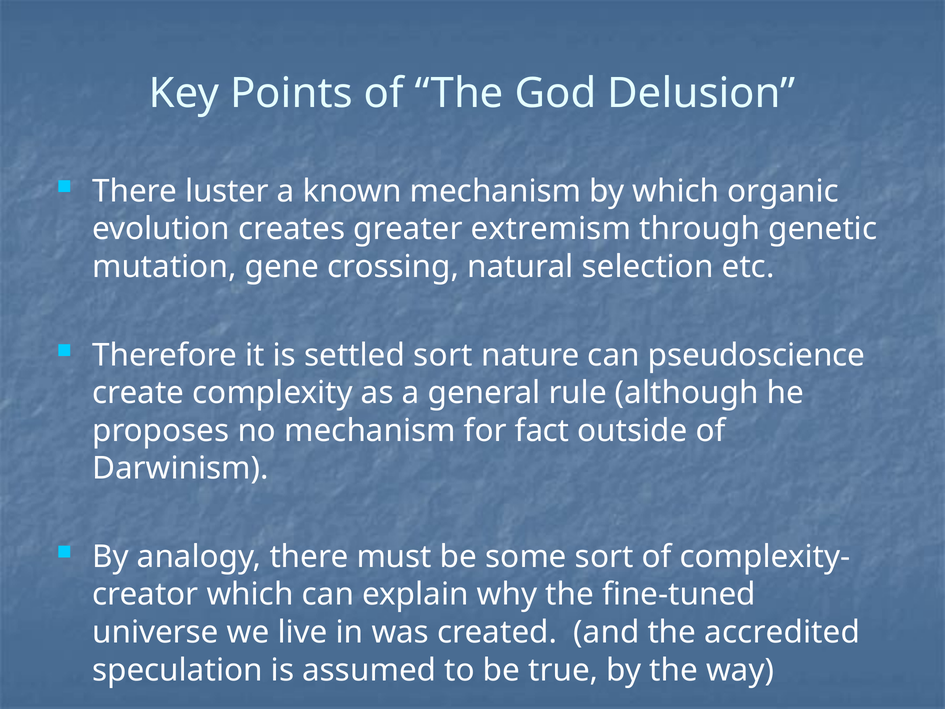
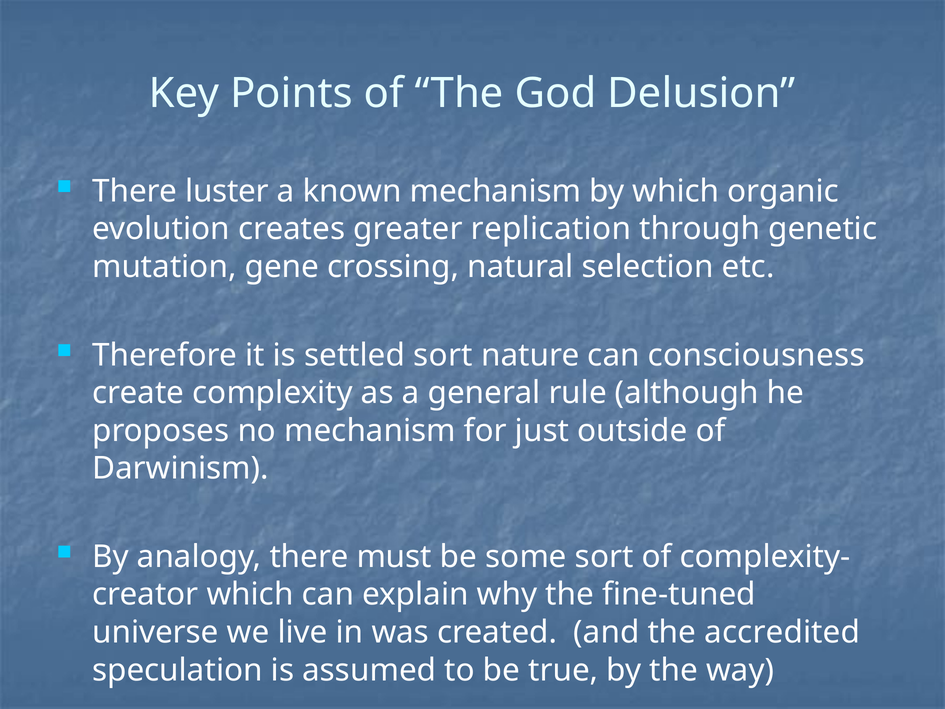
extremism: extremism -> replication
pseudoscience: pseudoscience -> consciousness
fact: fact -> just
